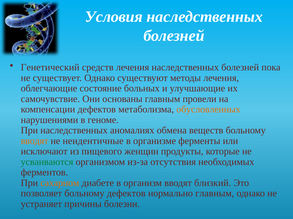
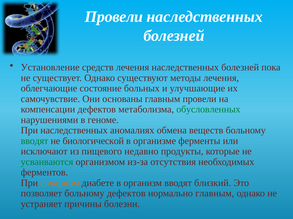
Условия at (114, 17): Условия -> Провели
Генетический: Генетический -> Установление
обусловленных colour: orange -> green
вводят at (35, 141) colour: orange -> green
неидентичные: неидентичные -> биологической
женщин: женщин -> недавно
